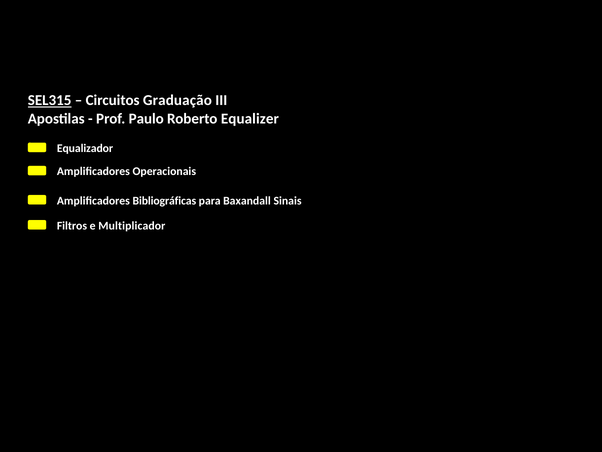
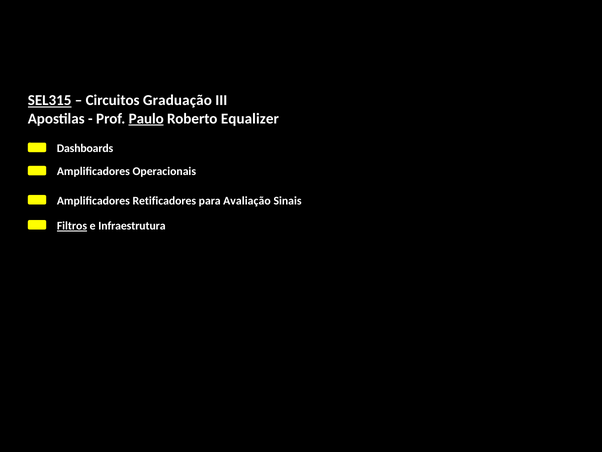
Paulo underline: none -> present
Equalizador: Equalizador -> Dashboards
Bibliográficas: Bibliográficas -> Retificadores
Baxandall: Baxandall -> Avaliação
Filtros underline: none -> present
Multiplicador: Multiplicador -> Infraestrutura
